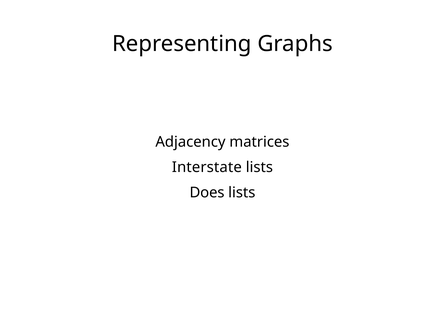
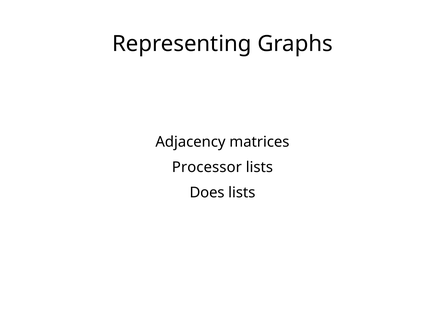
Interstate: Interstate -> Processor
